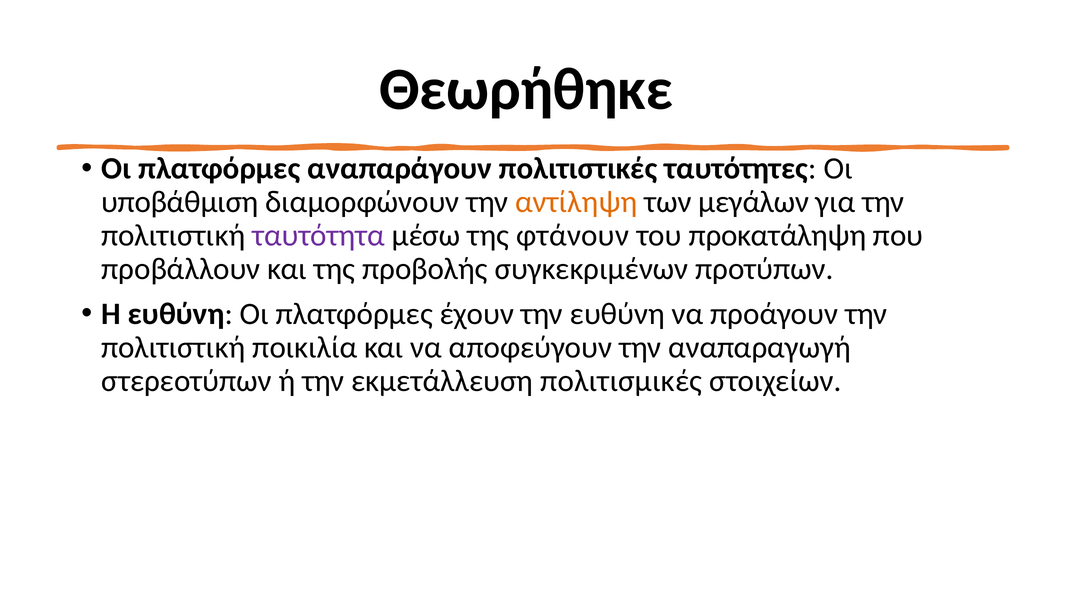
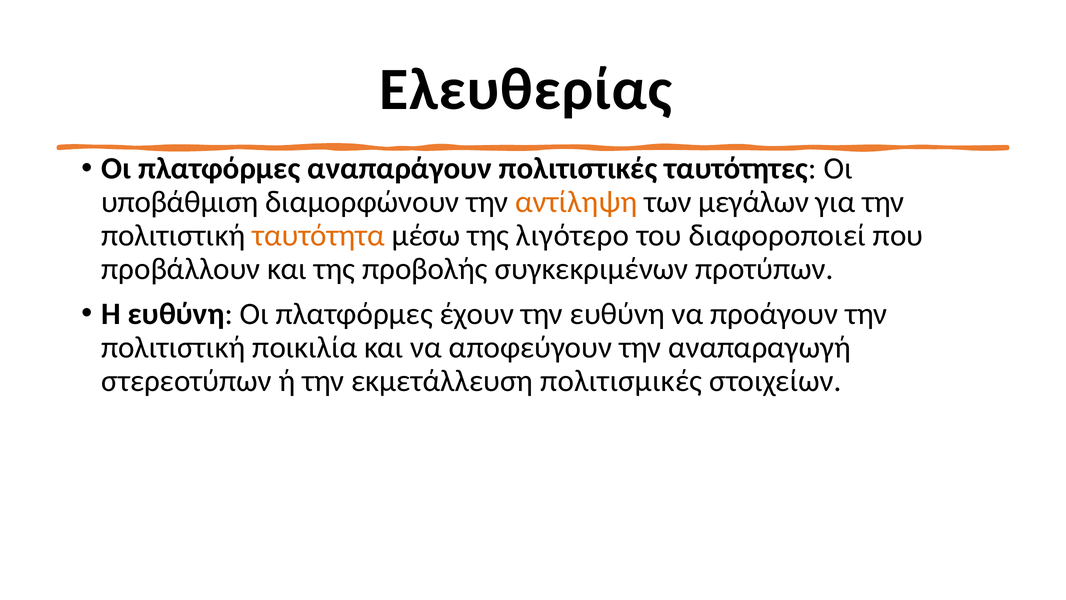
Θεωρήθηκε: Θεωρήθηκε -> Ελευθερίας
ταυτότητα colour: purple -> orange
φτάνουν: φτάνουν -> λιγότερο
προκατάληψη: προκατάληψη -> διαφοροποιεί
